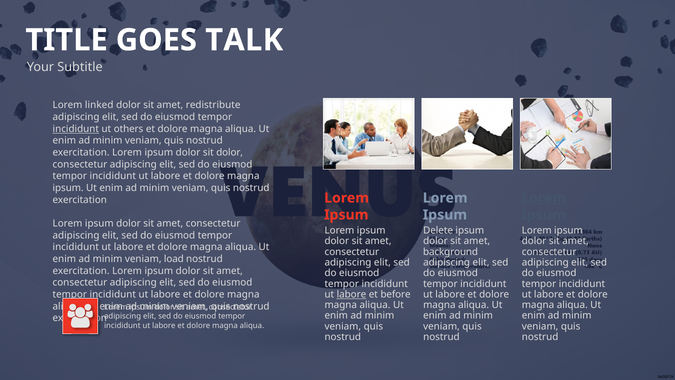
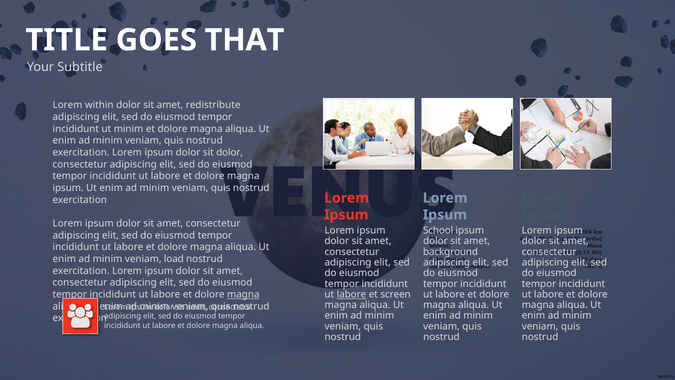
TALK: TALK -> THAT
linked: linked -> within
incididunt at (76, 129) underline: present -> none
ut others: others -> minim
Delete: Delete -> School
before: before -> screen
magna at (243, 294) underline: none -> present
